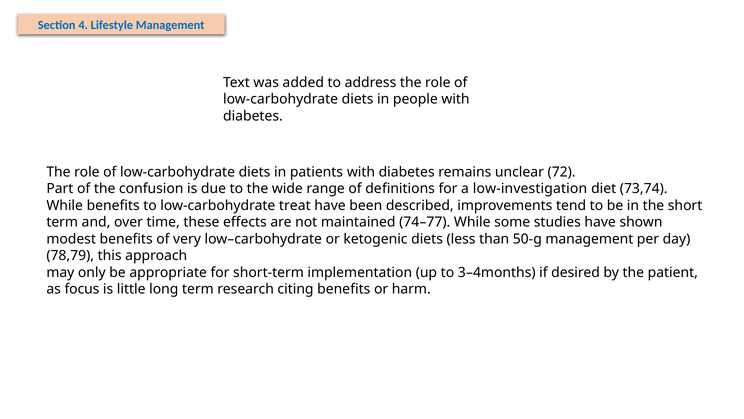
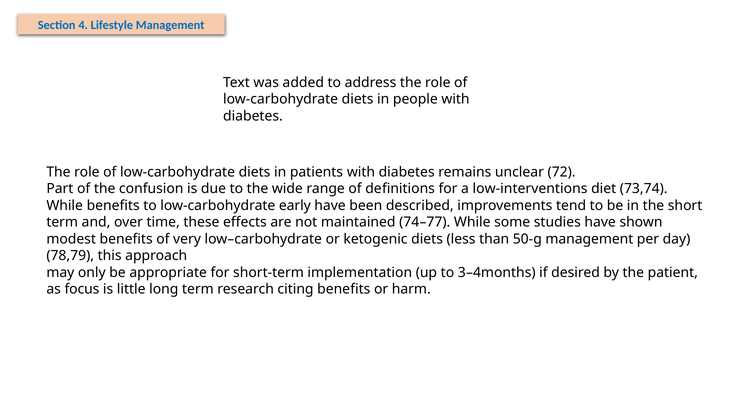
low-investigation: low-investigation -> low-interventions
treat: treat -> early
